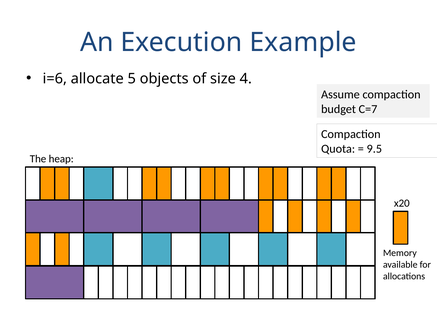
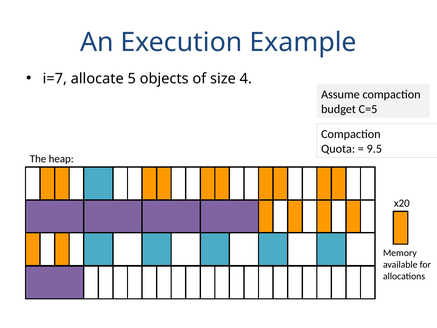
i=6: i=6 -> i=7
C=7: C=7 -> C=5
